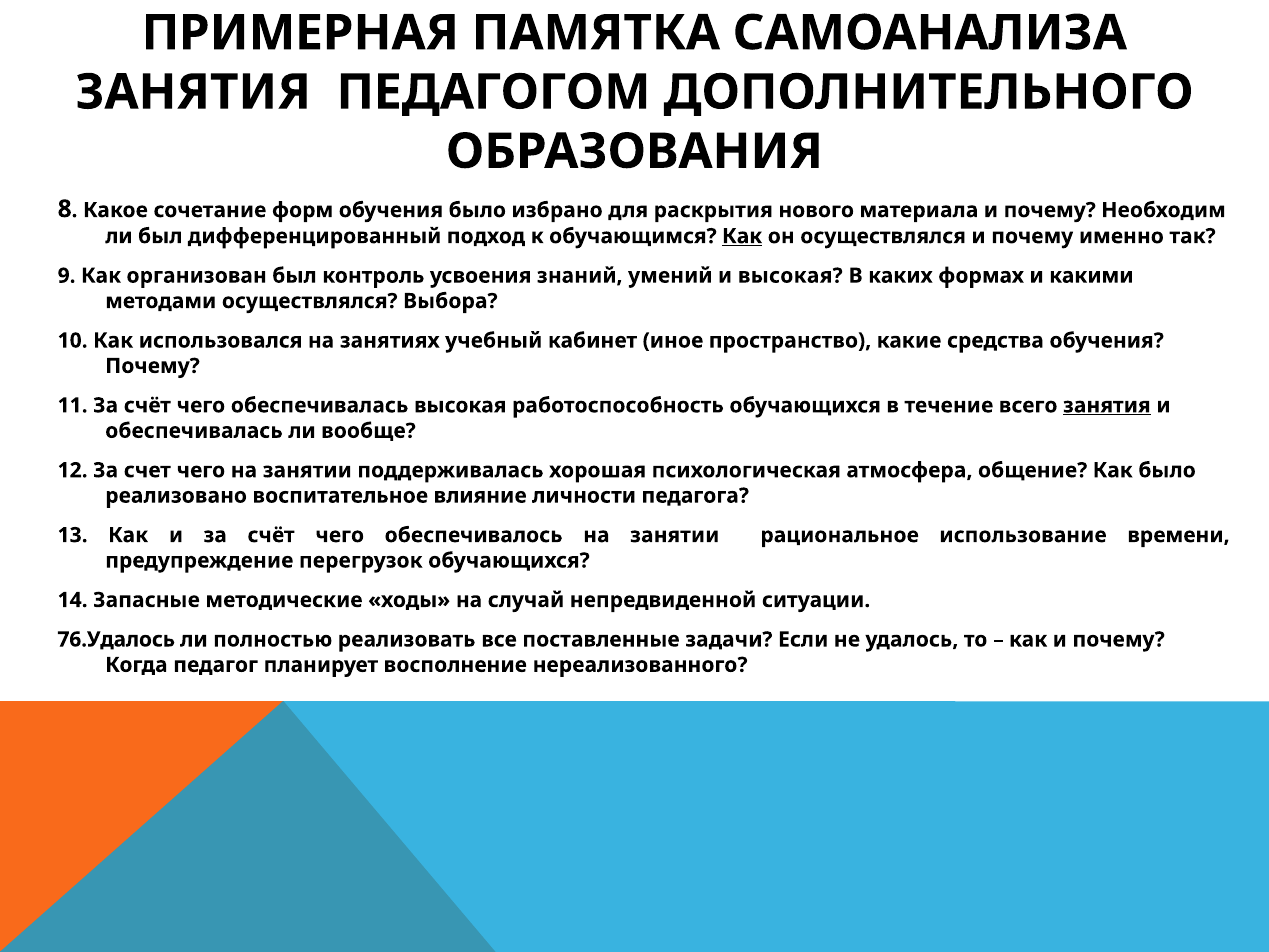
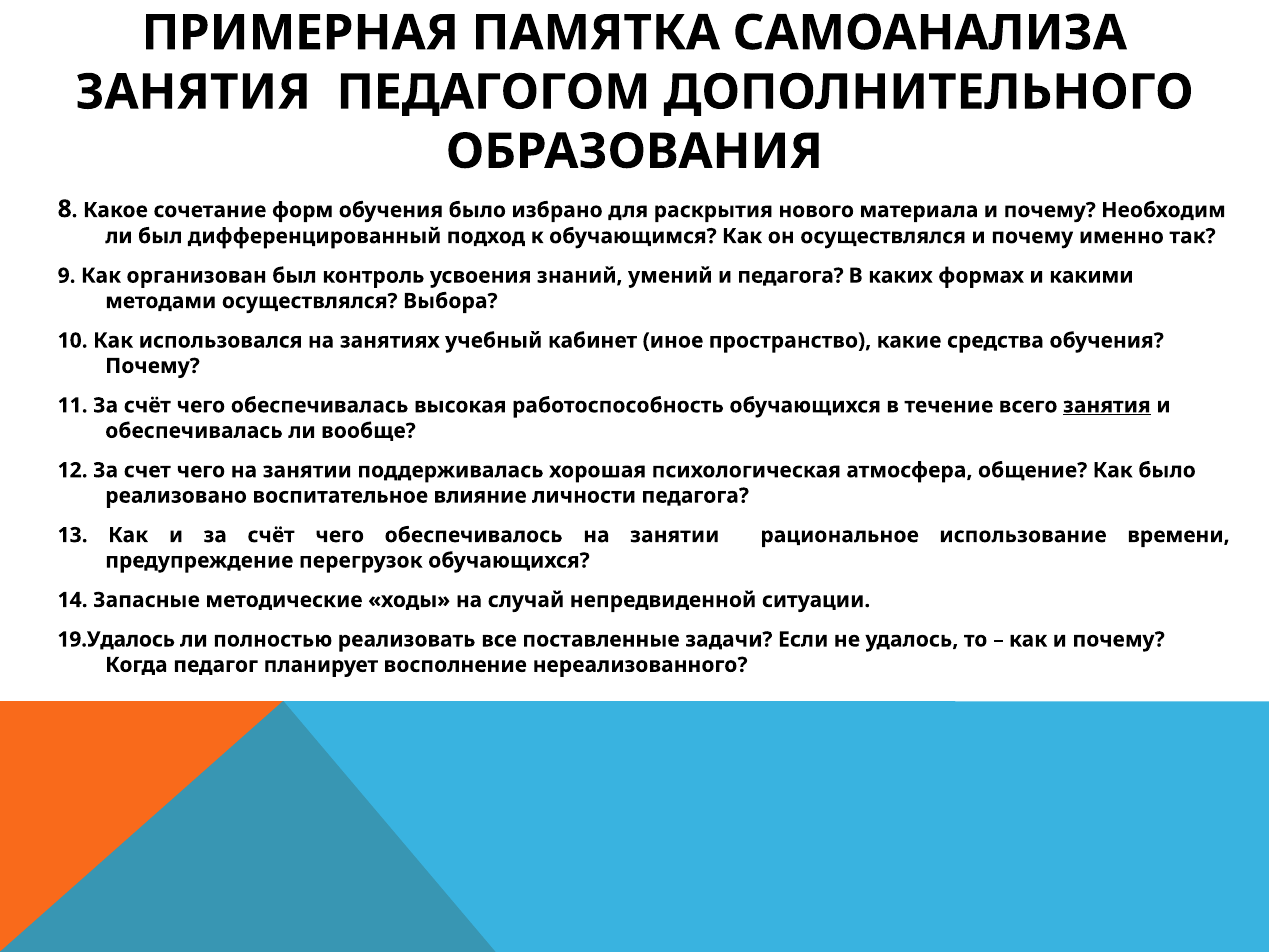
Как at (742, 236) underline: present -> none
и высокая: высокая -> педагога
76.Удалось: 76.Удалось -> 19.Удалось
